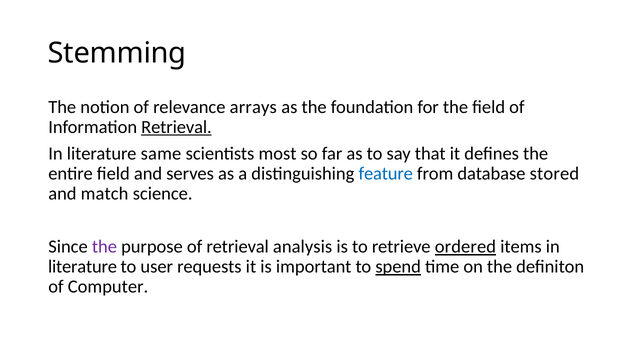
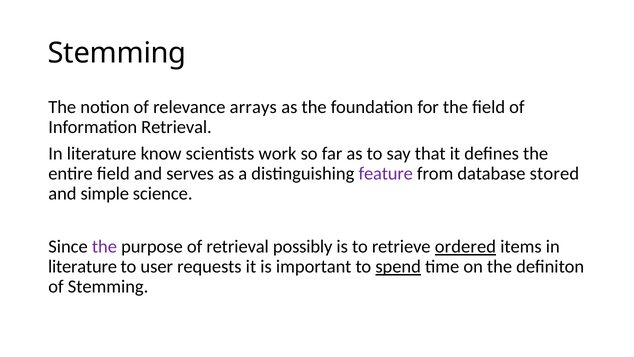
Retrieval at (176, 127) underline: present -> none
same: same -> know
most: most -> work
feature colour: blue -> purple
match: match -> simple
analysis: analysis -> possibly
of Computer: Computer -> Stemming
